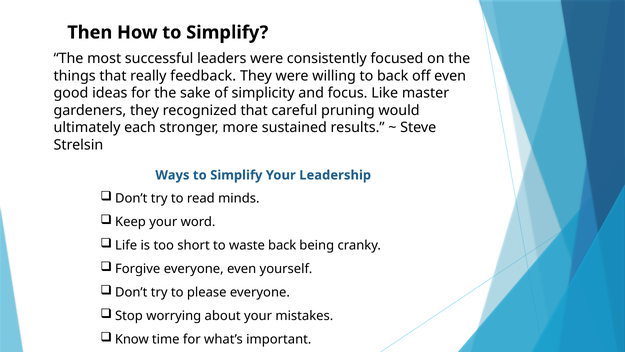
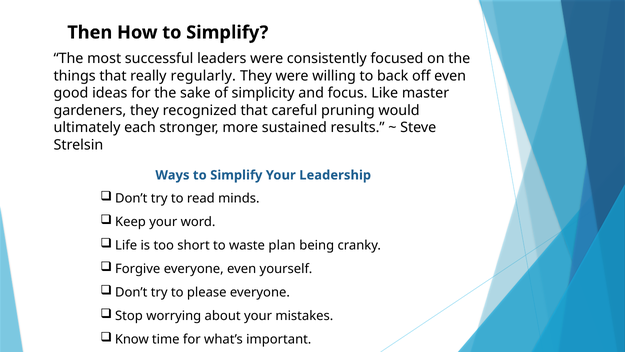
feedback: feedback -> regularly
waste back: back -> plan
